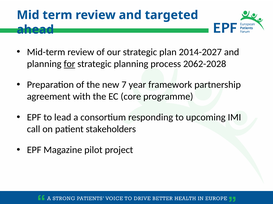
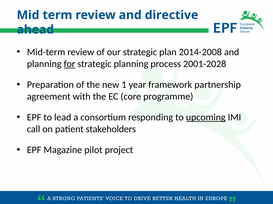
targeted: targeted -> directive
2014-2027: 2014-2027 -> 2014-2008
2062-2028: 2062-2028 -> 2001-2028
7: 7 -> 1
upcoming underline: none -> present
